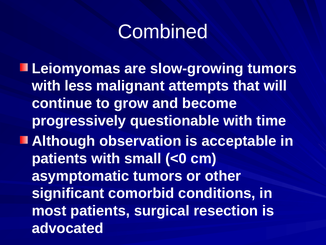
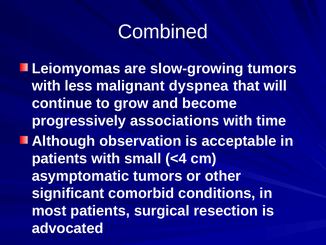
attempts: attempts -> dyspnea
questionable: questionable -> associations
<0: <0 -> <4
